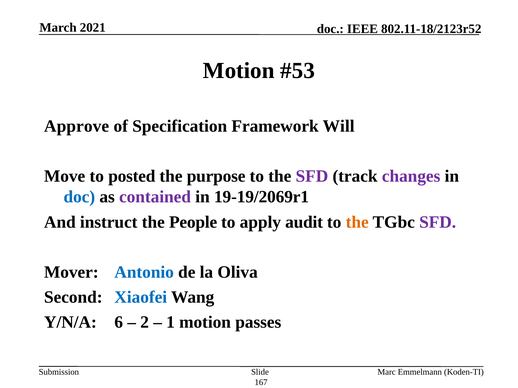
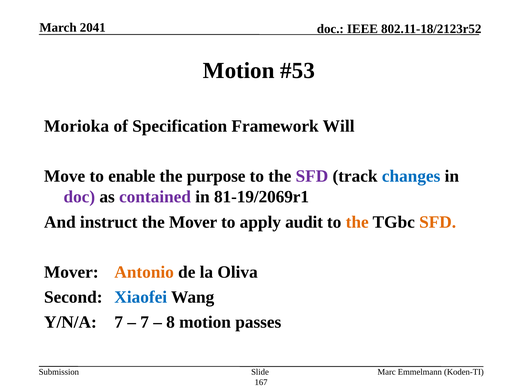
2021: 2021 -> 2041
Approve: Approve -> Morioka
posted: posted -> enable
changes colour: purple -> blue
doc at (79, 197) colour: blue -> purple
19-19/2069r1: 19-19/2069r1 -> 81-19/2069r1
the People: People -> Mover
SFD at (438, 222) colour: purple -> orange
Antonio colour: blue -> orange
Y/N/A 6: 6 -> 7
2 at (145, 322): 2 -> 7
1: 1 -> 8
